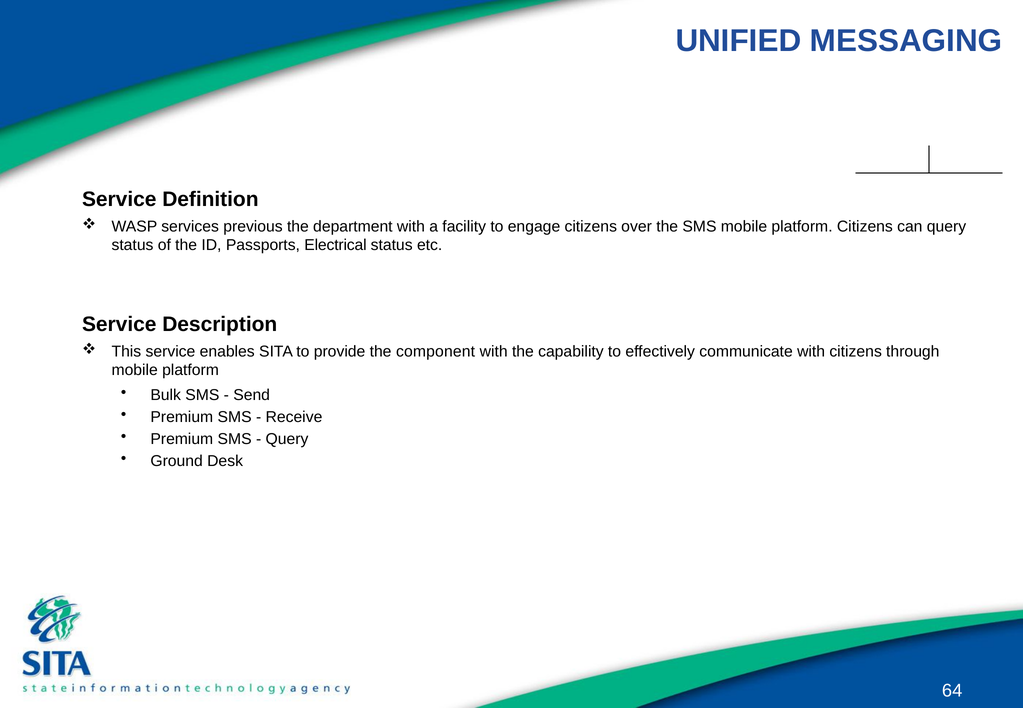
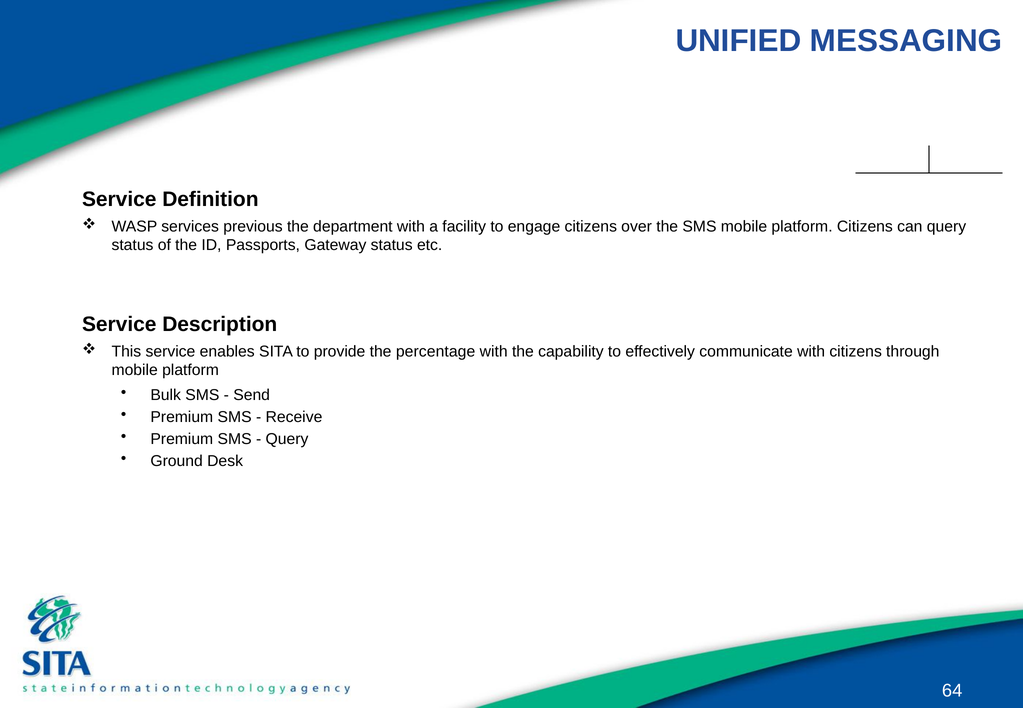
Electrical: Electrical -> Gateway
component: component -> percentage
